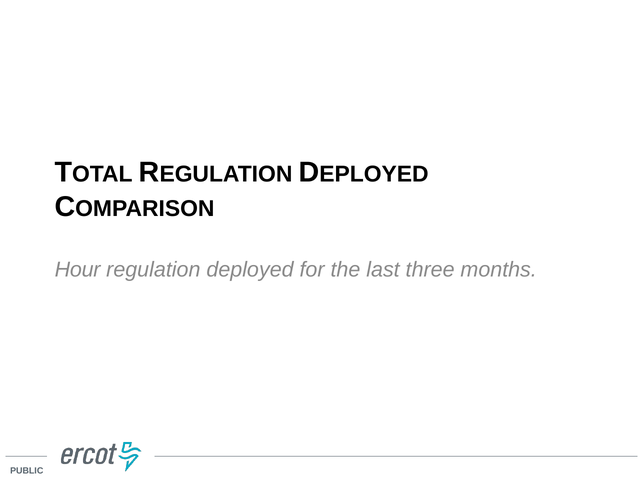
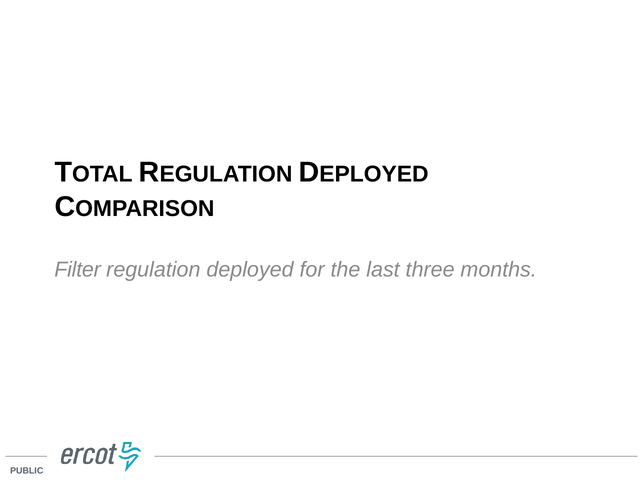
Hour: Hour -> Filter
